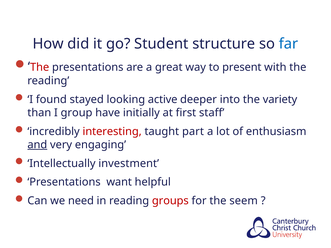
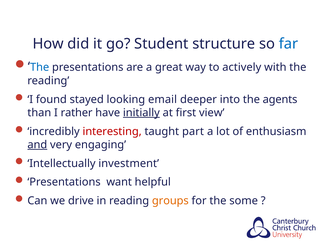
The at (40, 67) colour: red -> blue
present: present -> actively
active: active -> email
variety: variety -> agents
group: group -> rather
initially underline: none -> present
staff: staff -> view
need: need -> drive
groups colour: red -> orange
seem: seem -> some
